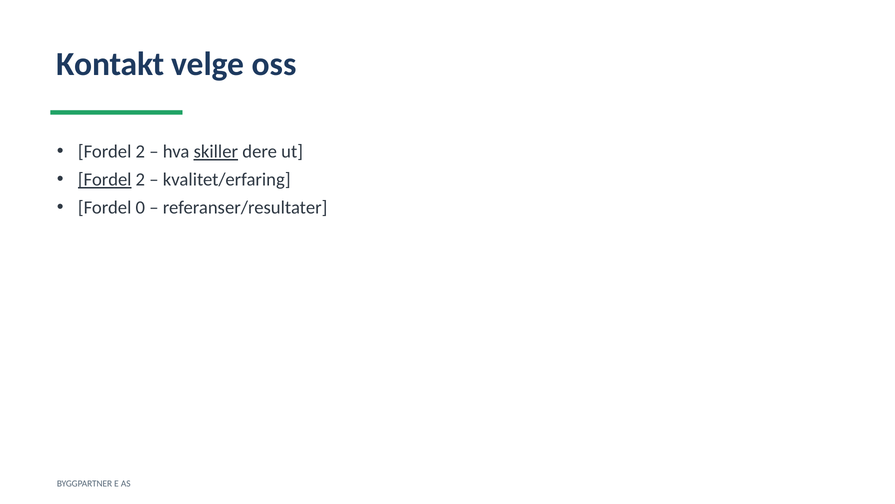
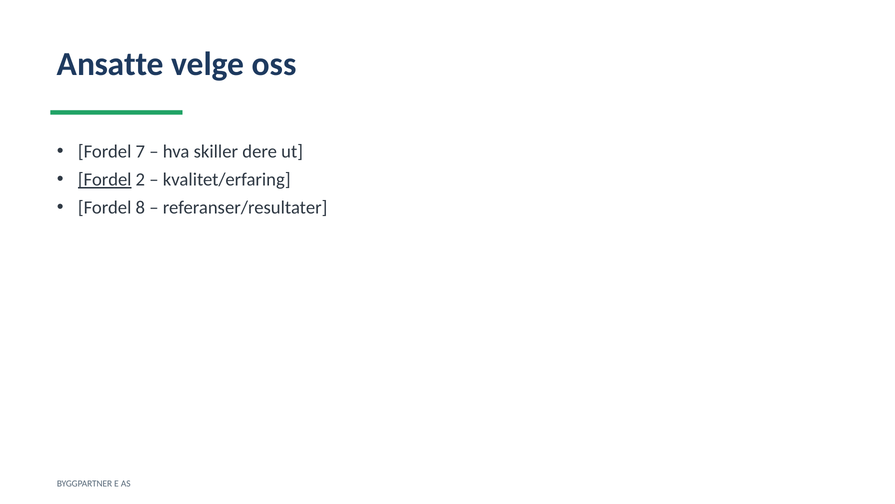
Kontakt: Kontakt -> Ansatte
2 at (140, 152): 2 -> 7
skiller underline: present -> none
0: 0 -> 8
